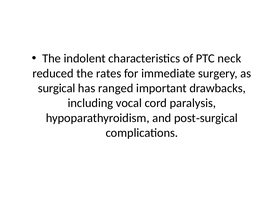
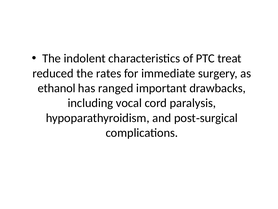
neck: neck -> treat
surgical at (57, 88): surgical -> ethanol
